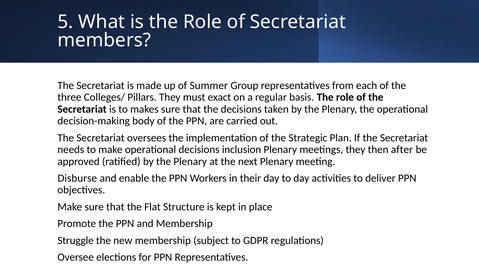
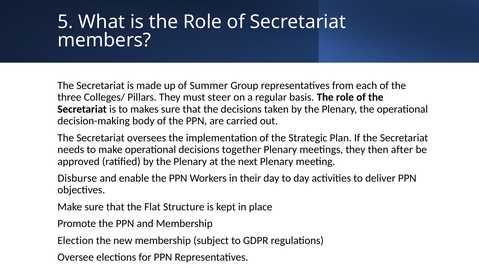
exact: exact -> steer
inclusion: inclusion -> together
Struggle: Struggle -> Election
